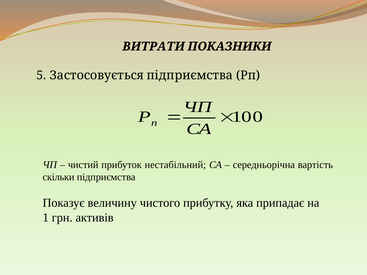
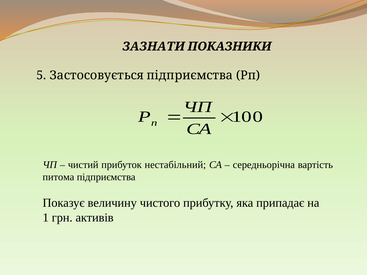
ВИТРАТИ: ВИТРАТИ -> ЗАЗНАТИ
скільки: скільки -> питома
